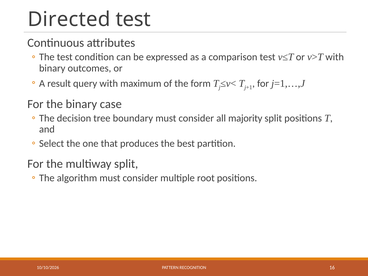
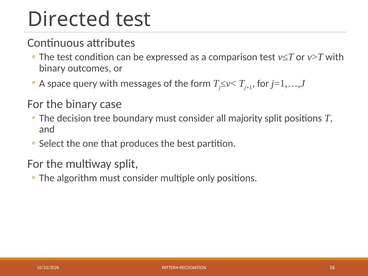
result: result -> space
maximum: maximum -> messages
root: root -> only
